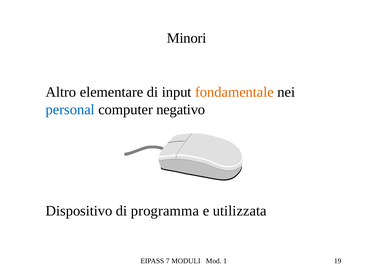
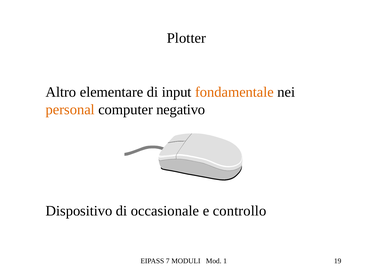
Minori: Minori -> Plotter
personal colour: blue -> orange
programma: programma -> occasionale
utilizzata: utilizzata -> controllo
